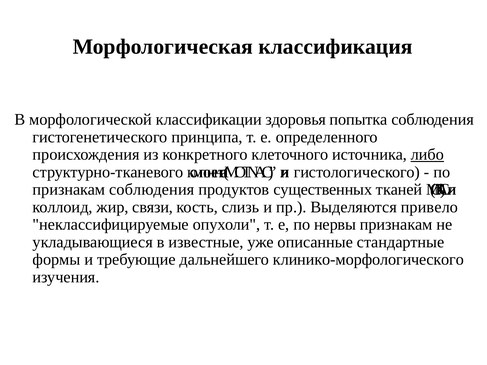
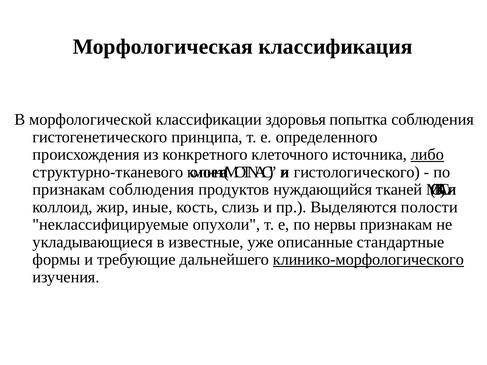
существенных: существенных -> нуждающийся
связи: связи -> иные
привело: привело -> полости
клинико-морфологического underline: none -> present
